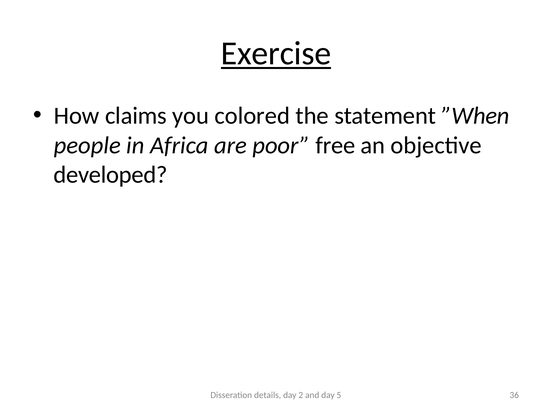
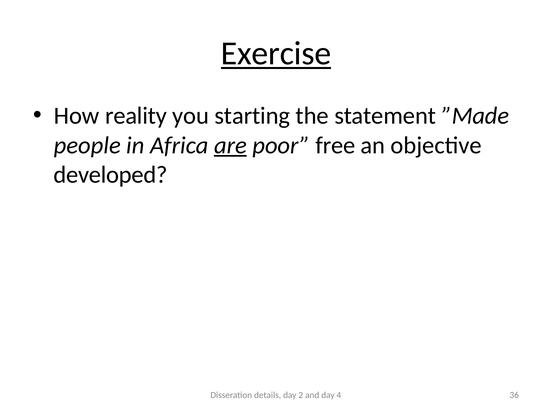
claims: claims -> reality
colored: colored -> starting
”When: ”When -> ”Made
are underline: none -> present
5: 5 -> 4
